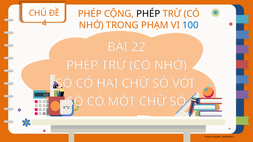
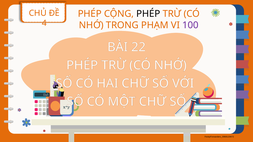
100 colour: blue -> purple
